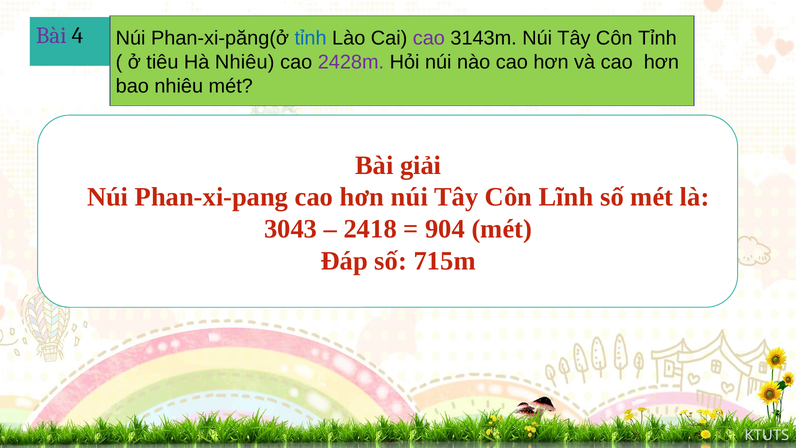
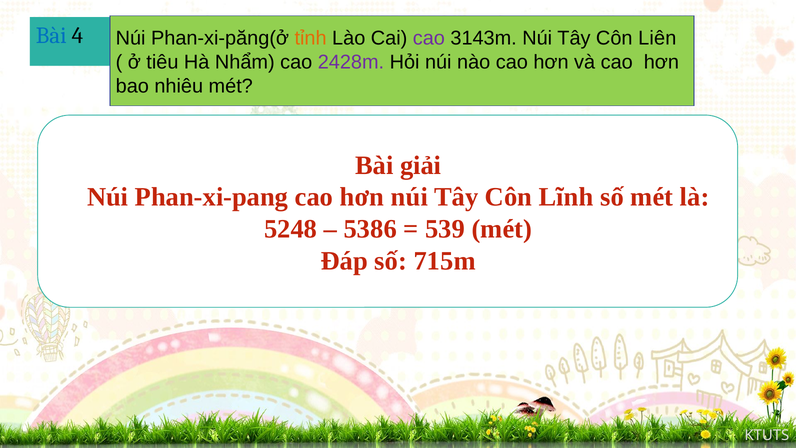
Bài colour: purple -> blue
tỉnh at (311, 38) colour: blue -> orange
Côn Tỉnh: Tỉnh -> Liên
Hà Nhiêu: Nhiêu -> Nhẩm
3043: 3043 -> 5248
2418: 2418 -> 5386
904: 904 -> 539
